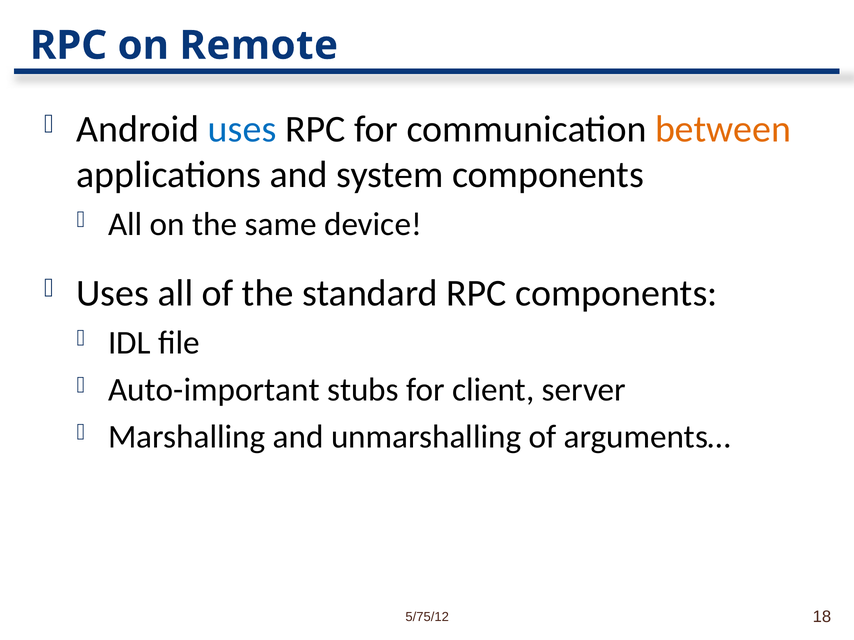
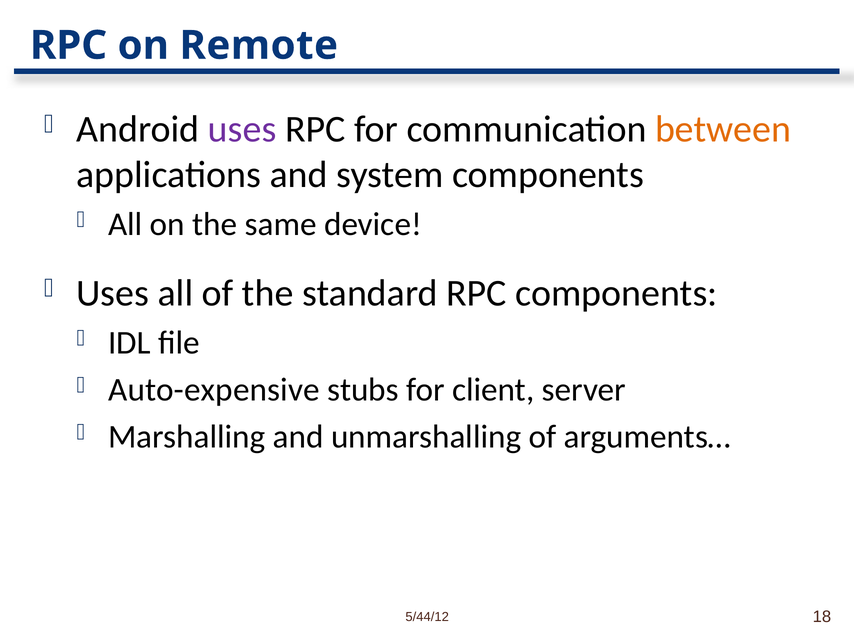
uses at (242, 129) colour: blue -> purple
Auto-important: Auto-important -> Auto-expensive
5/75/12: 5/75/12 -> 5/44/12
